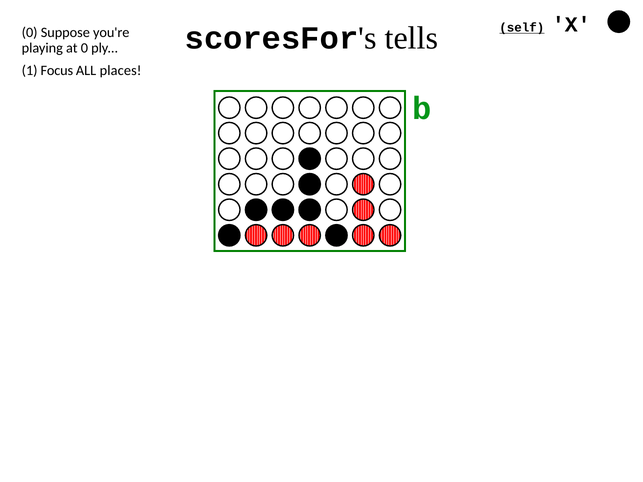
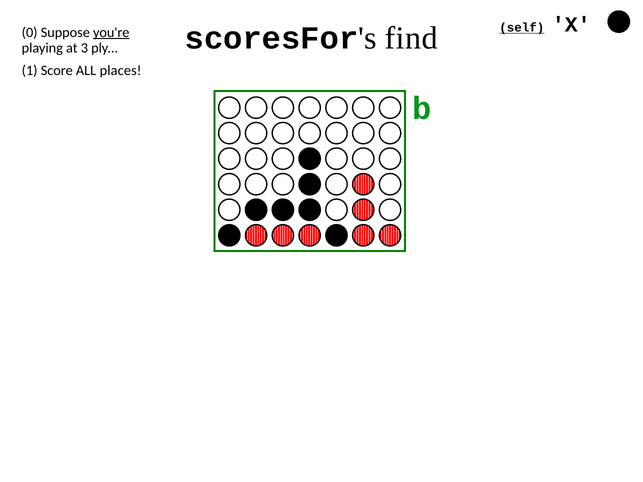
tells: tells -> find
you're underline: none -> present
at 0: 0 -> 3
Focus: Focus -> Score
